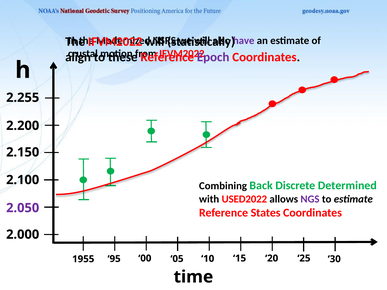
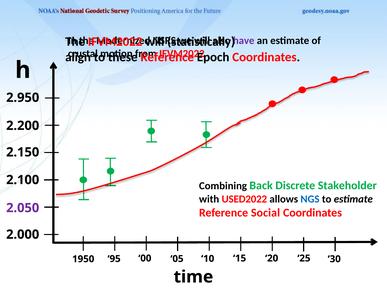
Epoch colour: purple -> black
2.255: 2.255 -> 2.950
Determined: Determined -> Stakeholder
NGS colour: purple -> blue
States: States -> Social
1955: 1955 -> 1950
